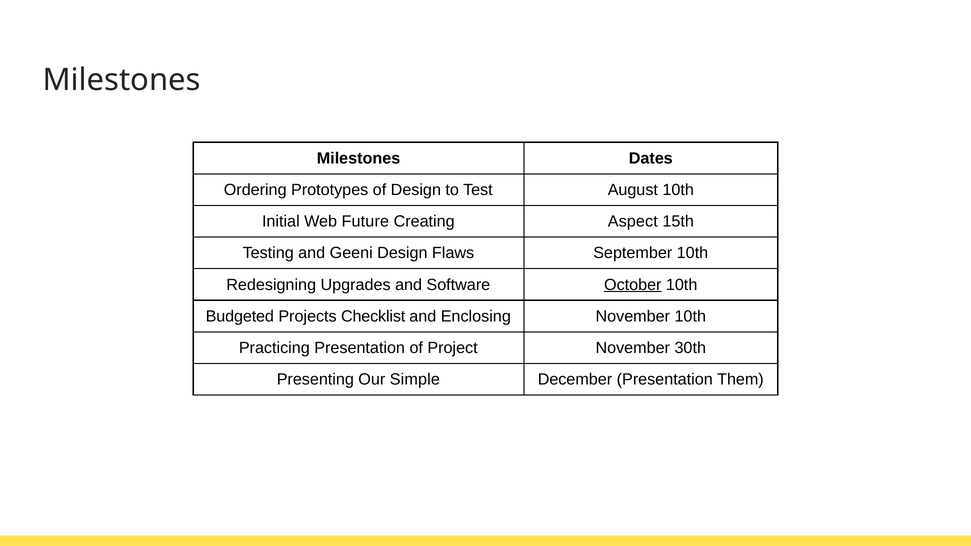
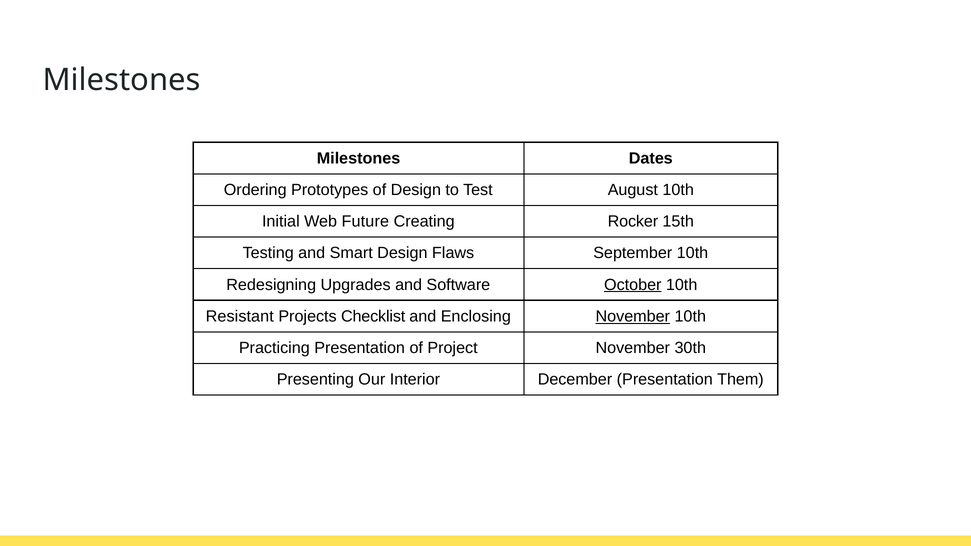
Aspect: Aspect -> Rocker
Geeni: Geeni -> Smart
Budgeted: Budgeted -> Resistant
November at (633, 316) underline: none -> present
Simple: Simple -> Interior
